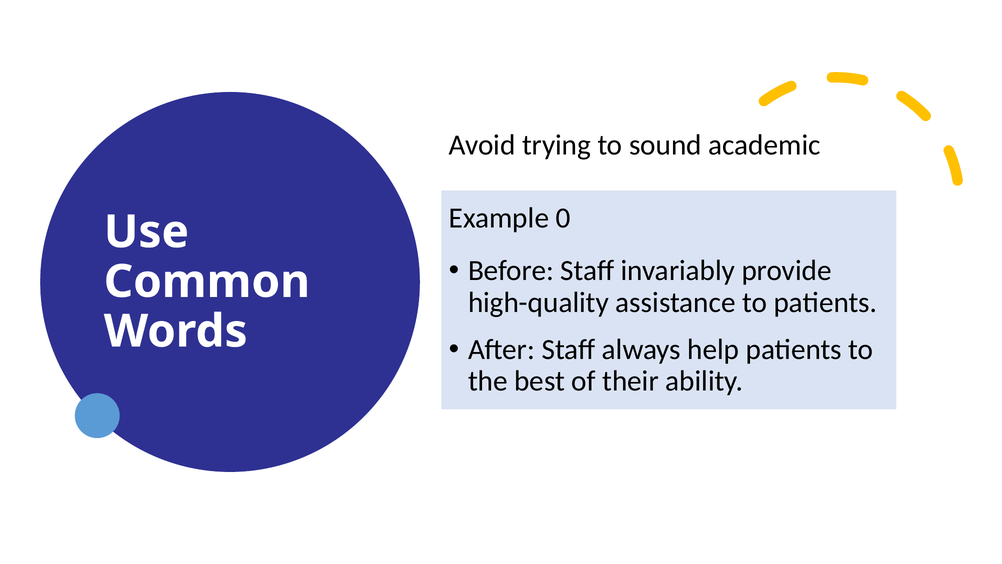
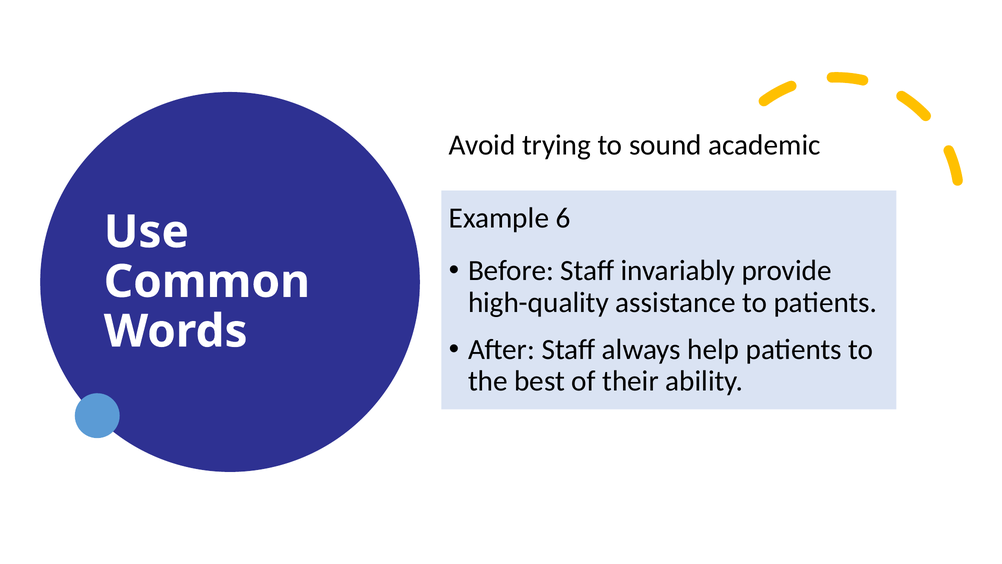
0: 0 -> 6
